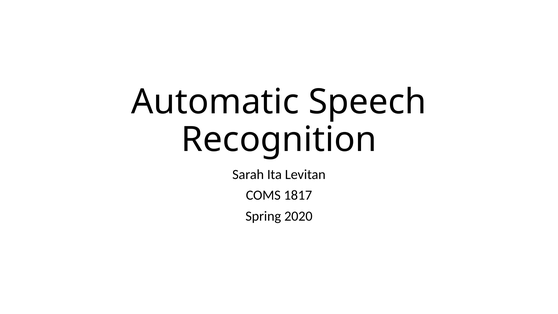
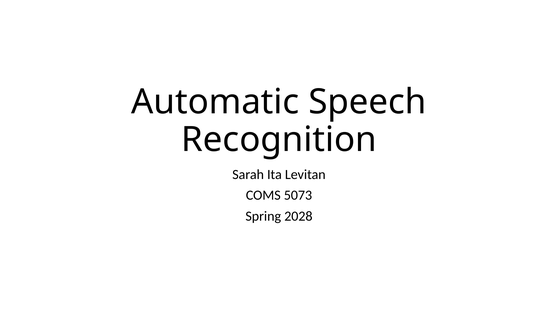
1817: 1817 -> 5073
2020: 2020 -> 2028
